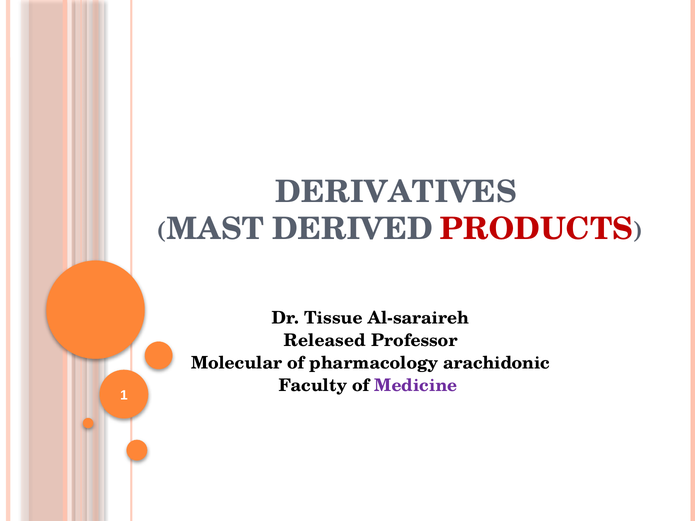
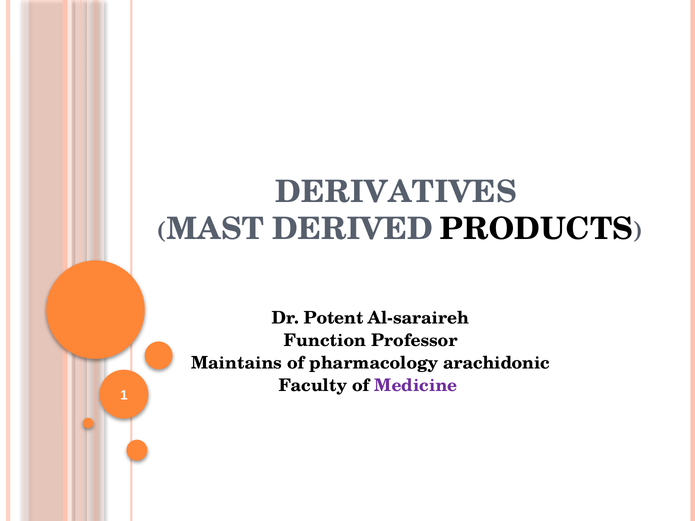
PRODUCTS colour: red -> black
Tissue: Tissue -> Potent
Released: Released -> Function
Molecular: Molecular -> Maintains
